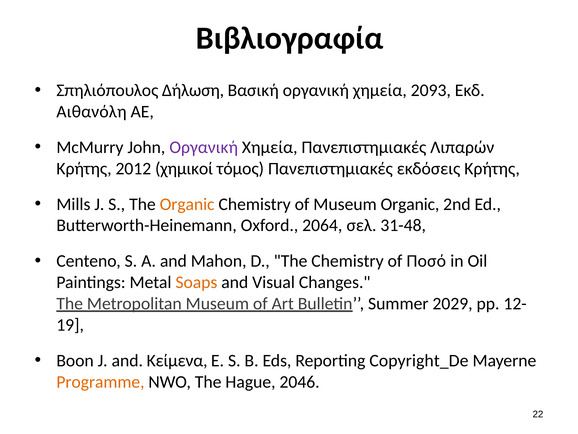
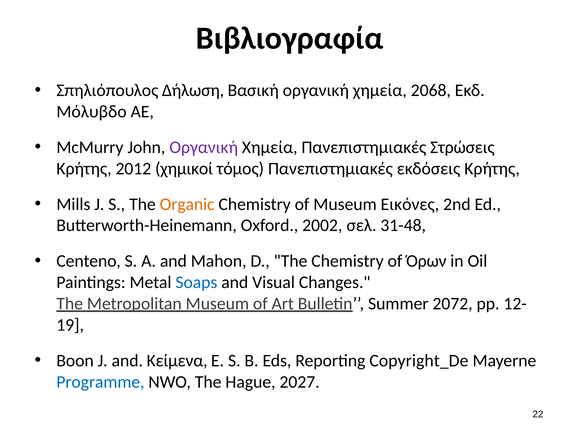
2093: 2093 -> 2068
Αιθανόλη: Αιθανόλη -> Μόλυβδο
Λιπαρών: Λιπαρών -> Στρώσεις
Museum Organic: Organic -> Εικόνες
2064: 2064 -> 2002
Ποσό: Ποσό -> Όρων
Soaps colour: orange -> blue
2029: 2029 -> 2072
Programme colour: orange -> blue
2046: 2046 -> 2027
